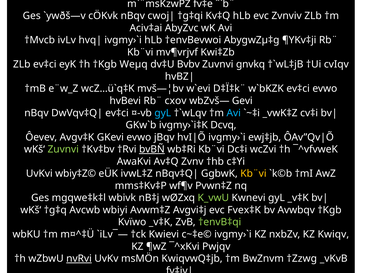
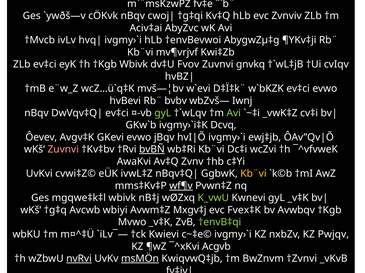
†Kgb Weµq: Weµq -> Wbivk
Bvbv: Bvbv -> Fvov
cxov: cxov -> bvbv
Gevi: Gevi -> Iwnj
gyL at (163, 113) colour: light blue -> light green
Avi at (234, 113) colour: light blue -> light green
Zuvnvi at (63, 150) colour: light green -> pink
wbiy‡Z©: wbiy‡Z© -> cvwi‡Z©
wf¶v underline: none -> present
Avgvi‡j: Avgvi‡j -> Mxgv‡j
Kvïwo: Kvïwo -> Mvwo
Kwiqv: Kwiqv -> Pwjqv
Pwjqv: Pwjqv -> Acgvb
msMÖn underline: none -> present
†Zzwg: †Zzwg -> †Zvnvi
